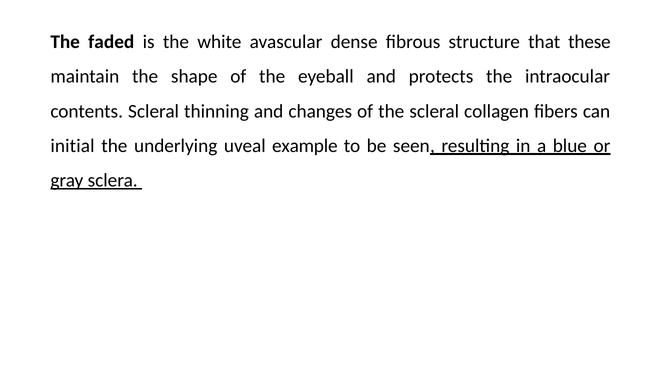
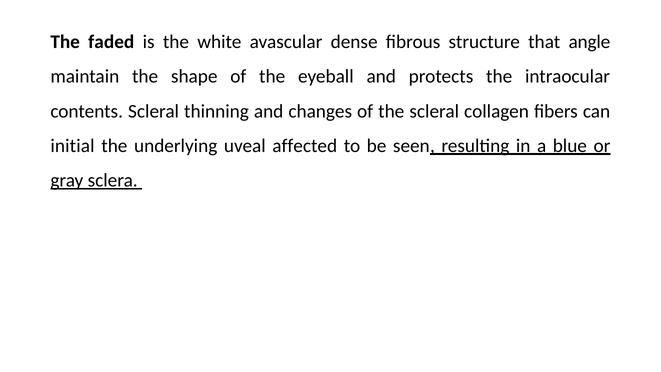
these: these -> angle
example: example -> affected
